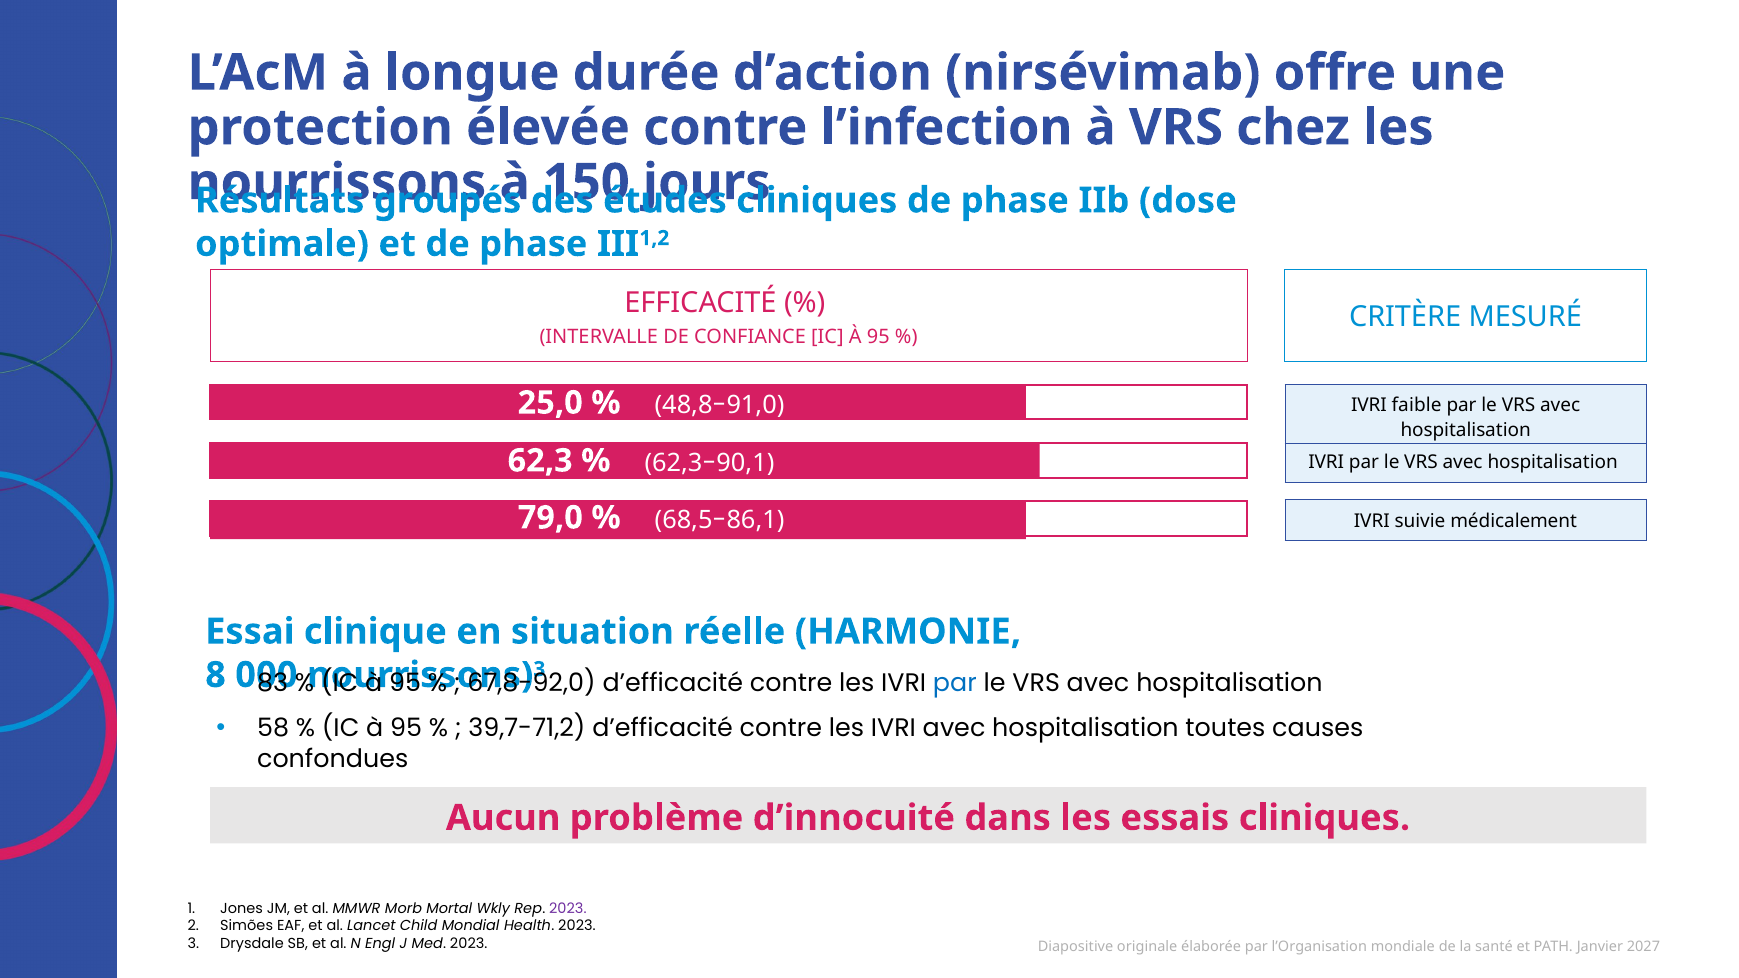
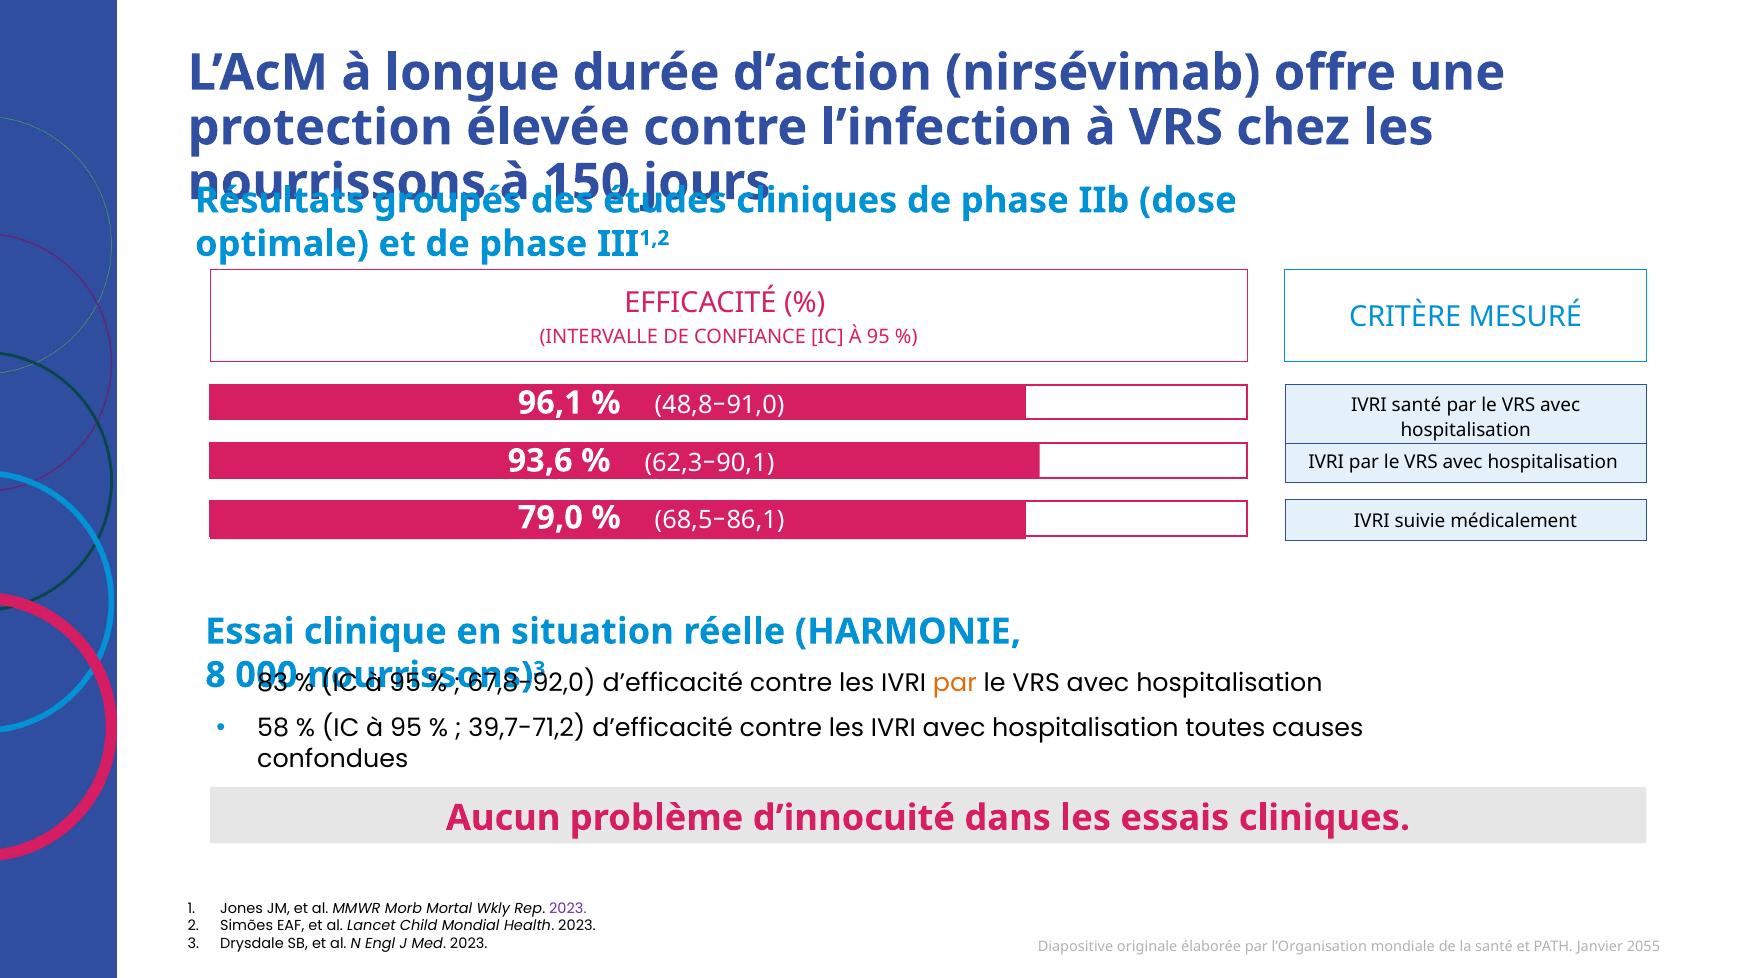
25,0: 25,0 -> 96,1
IVRI faible: faible -> santé
62,3 at (540, 461): 62,3 -> 93,6
par at (955, 684) colour: blue -> orange
2027: 2027 -> 2055
